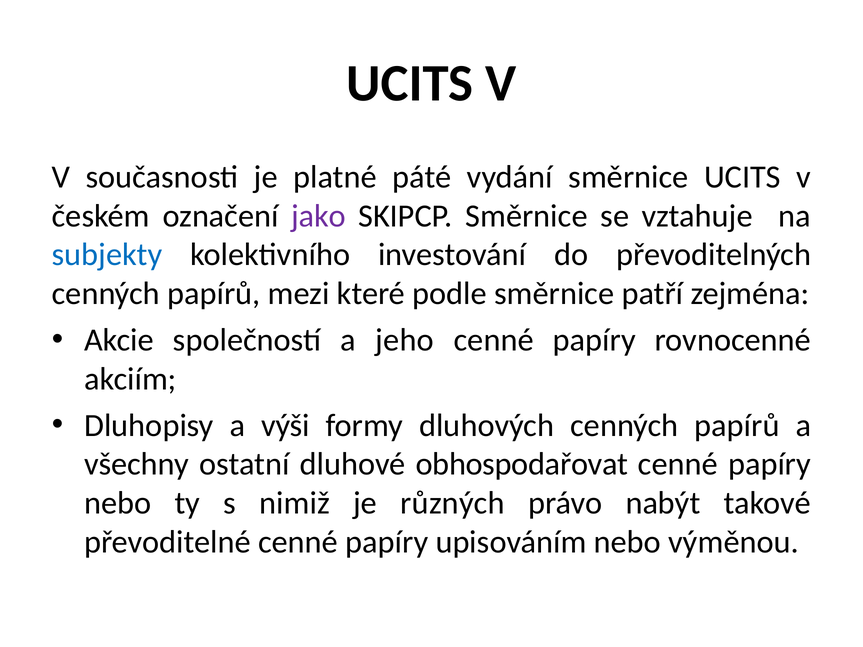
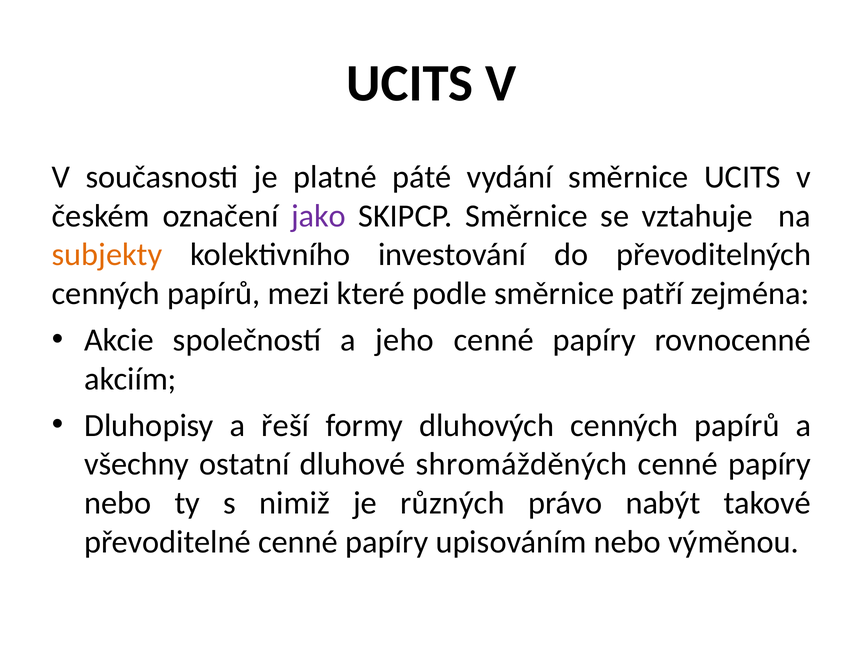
subjekty colour: blue -> orange
výši: výši -> řeší
obhospodařovat: obhospodařovat -> shromážděných
